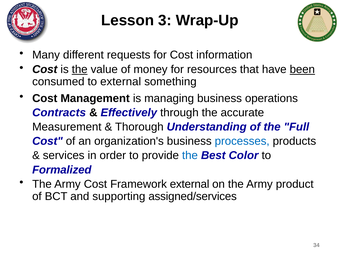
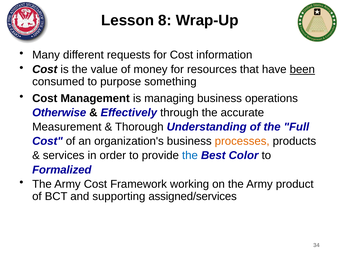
3: 3 -> 8
the at (80, 69) underline: present -> none
to external: external -> purpose
Contracts: Contracts -> Otherwise
processes colour: blue -> orange
Framework external: external -> working
